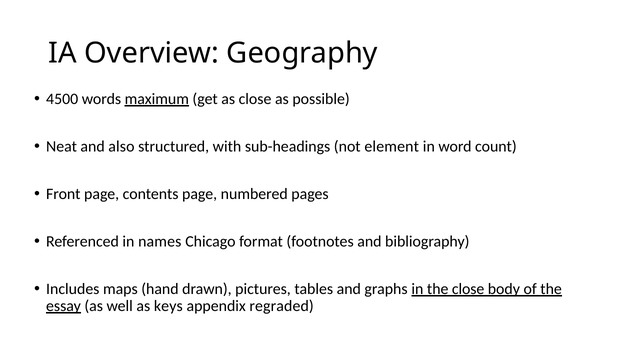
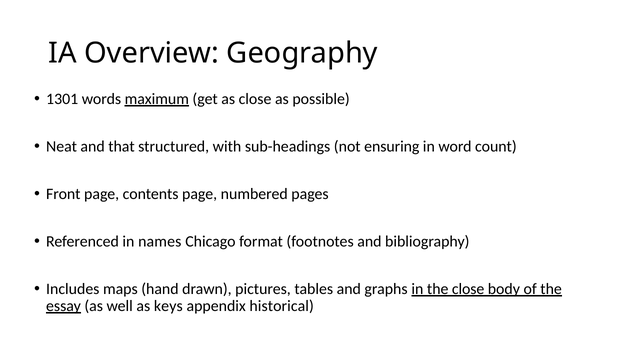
4500: 4500 -> 1301
also: also -> that
element: element -> ensuring
regraded: regraded -> historical
